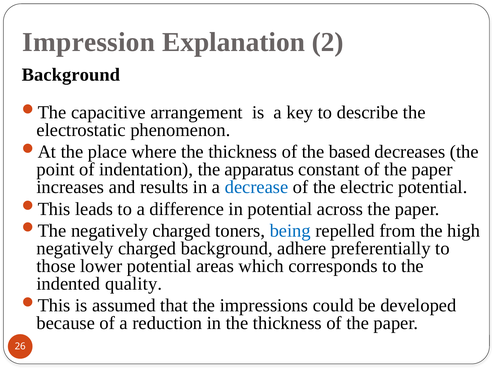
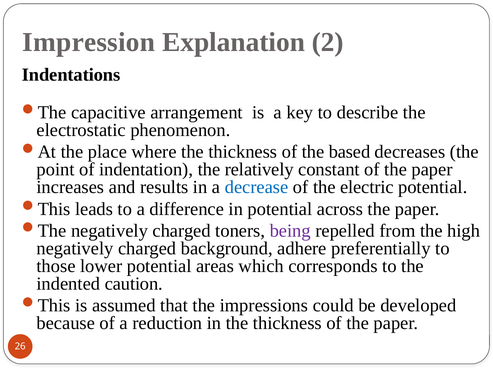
Background at (71, 75): Background -> Indentations
apparatus: apparatus -> relatively
being colour: blue -> purple
quality: quality -> caution
